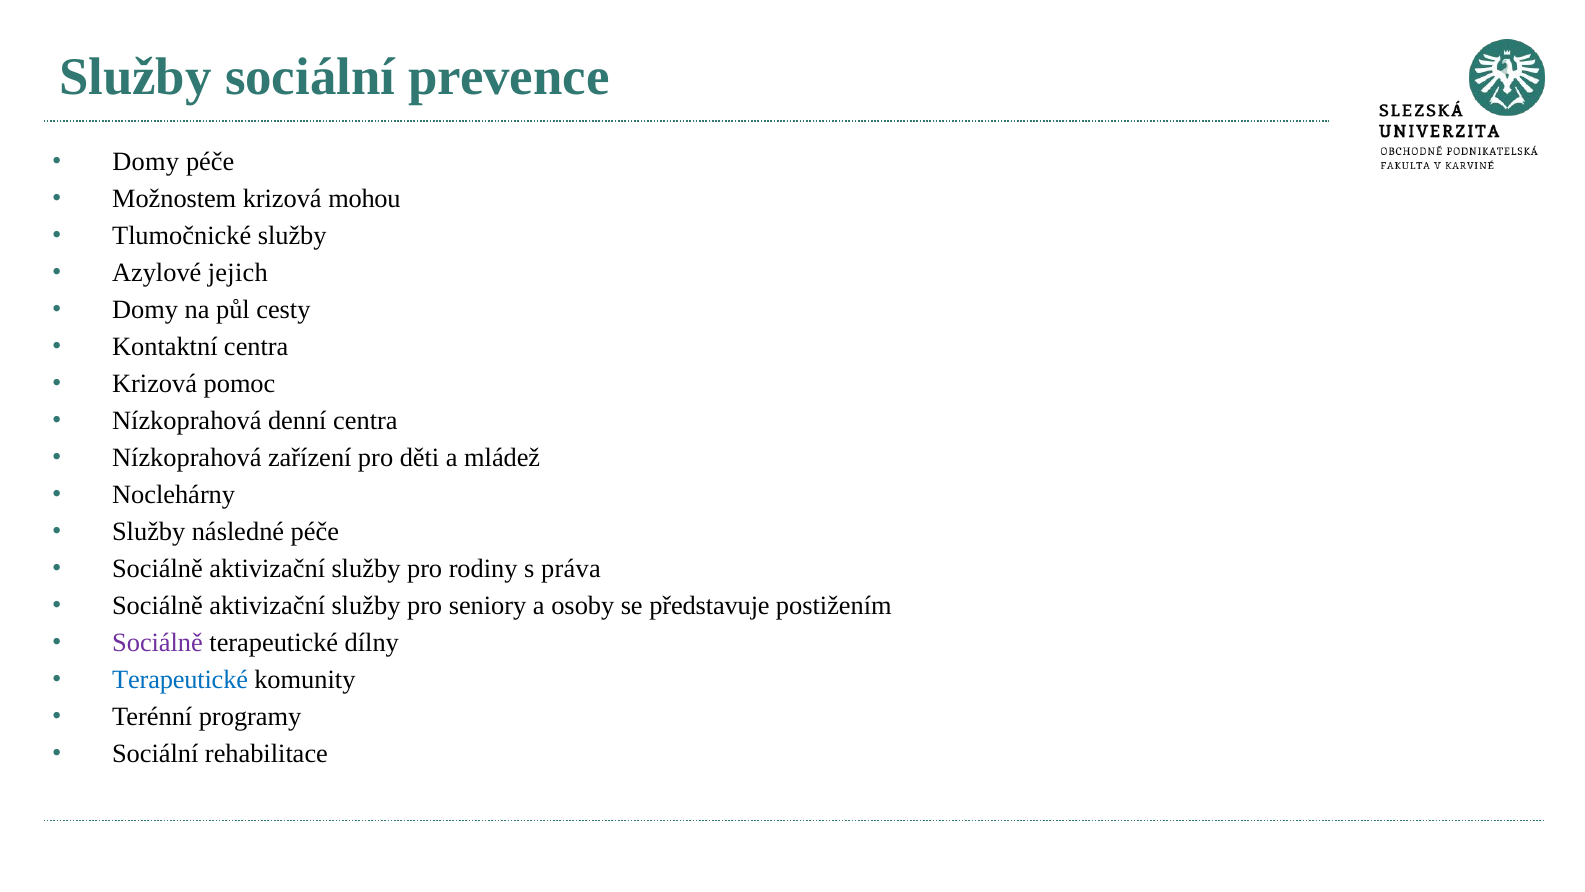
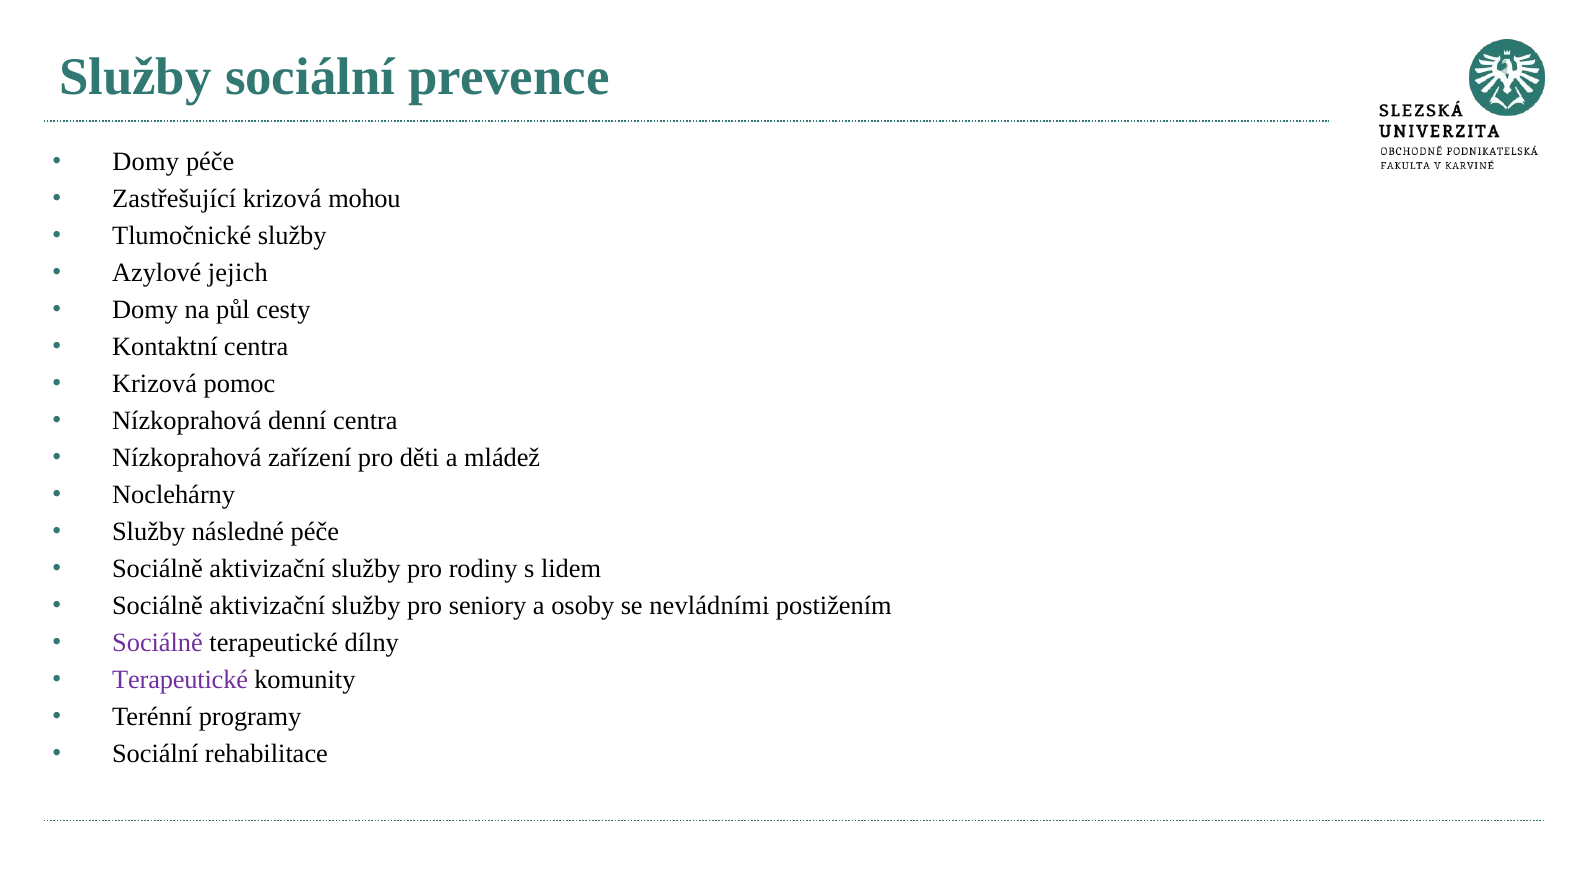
Možnostem: Možnostem -> Zastřešující
práva: práva -> lidem
představuje: představuje -> nevládními
Terapeutické at (180, 680) colour: blue -> purple
